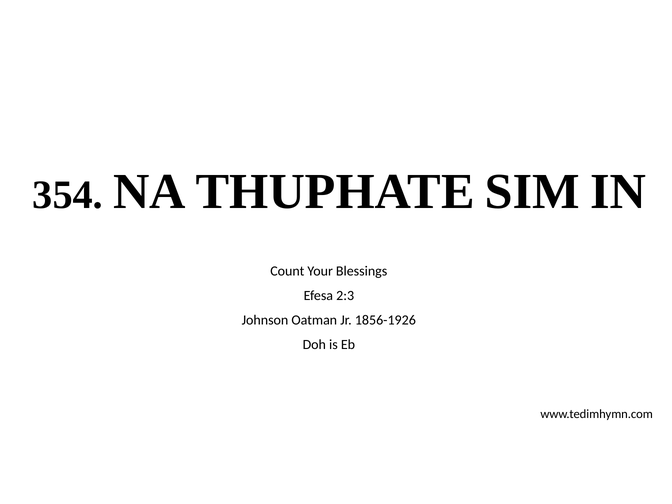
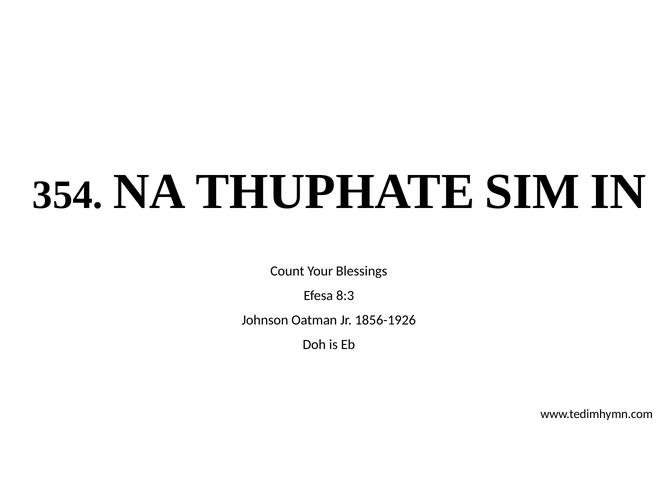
2:3: 2:3 -> 8:3
